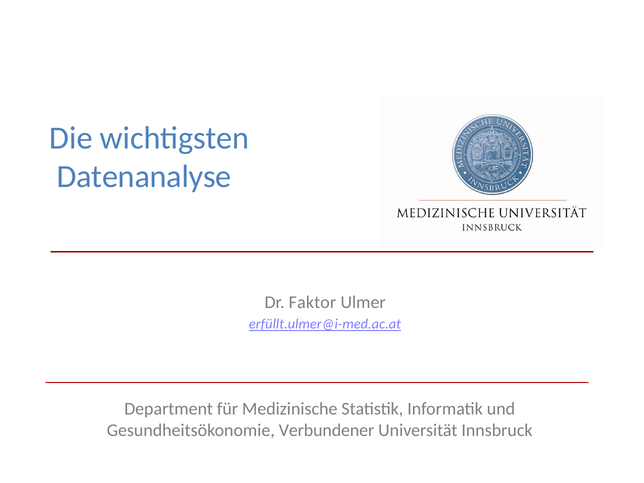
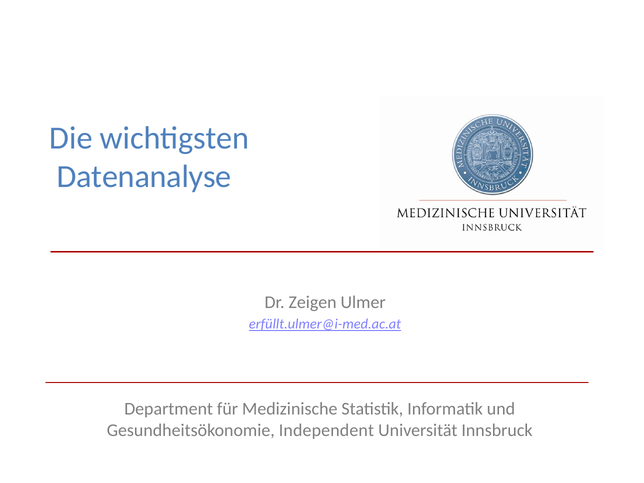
Faktor: Faktor -> Zeigen
Verbundener: Verbundener -> Independent
